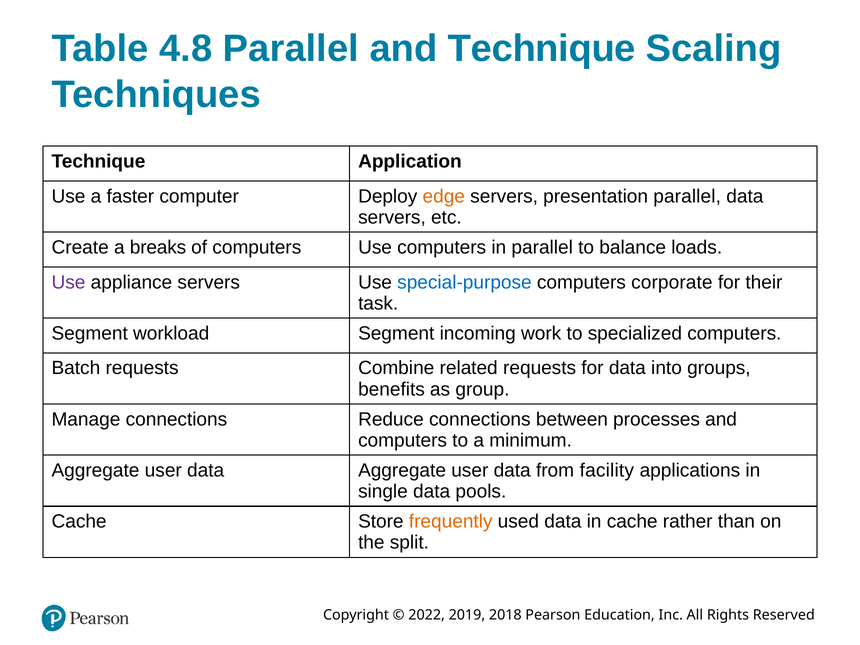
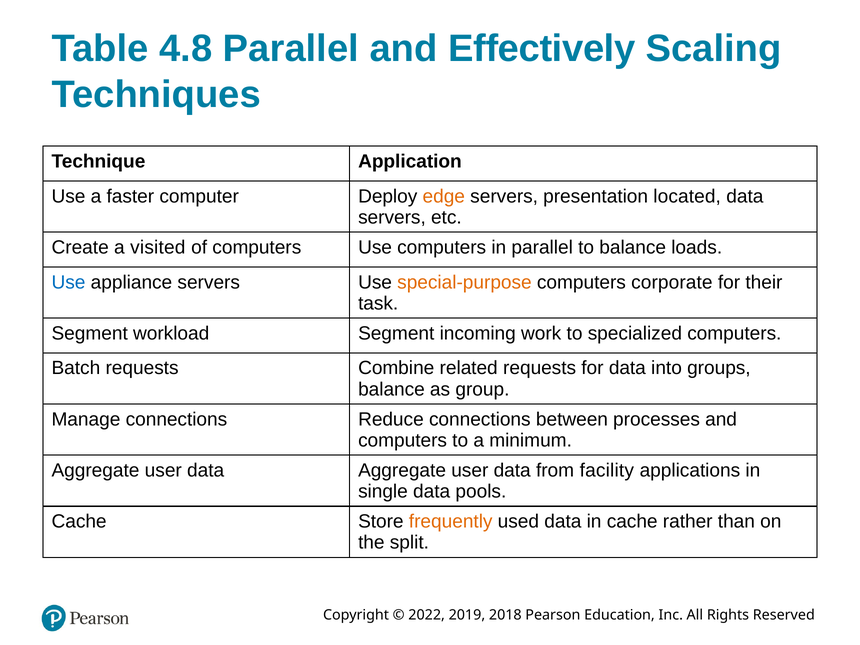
and Technique: Technique -> Effectively
presentation parallel: parallel -> located
breaks: breaks -> visited
Use at (69, 282) colour: purple -> blue
special-purpose colour: blue -> orange
benefits at (391, 389): benefits -> balance
